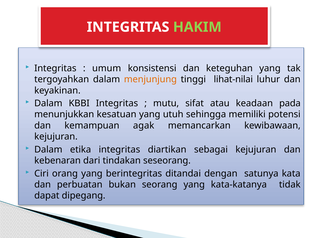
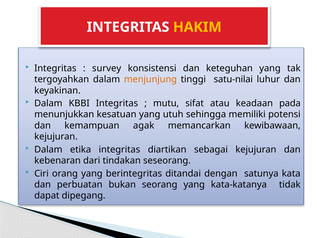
HAKIM colour: light green -> yellow
umum: umum -> survey
lihat-nilai: lihat-nilai -> satu-nilai
